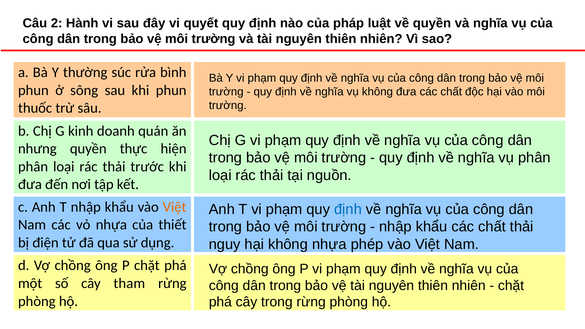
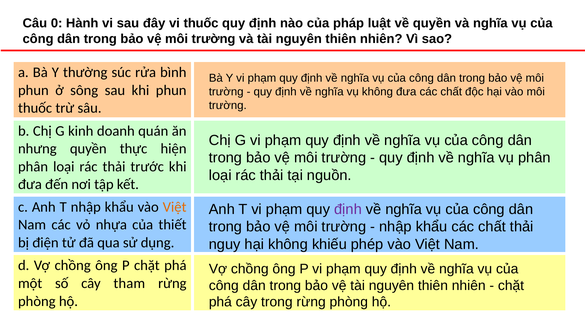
2: 2 -> 0
vi quyết: quyết -> thuốc
định at (348, 209) colour: blue -> purple
không nhựa: nhựa -> khiếu
